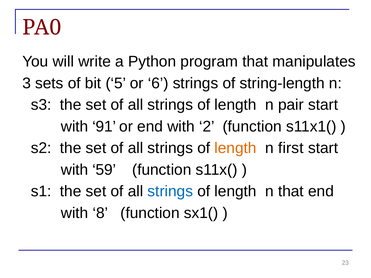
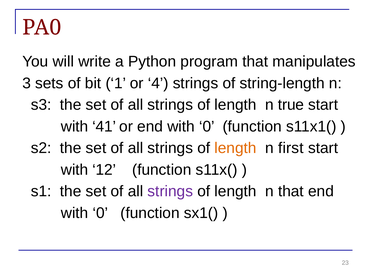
5: 5 -> 1
6: 6 -> 4
pair: pair -> true
91: 91 -> 41
or end with 2: 2 -> 0
59: 59 -> 12
strings at (170, 192) colour: blue -> purple
8 at (100, 213): 8 -> 0
